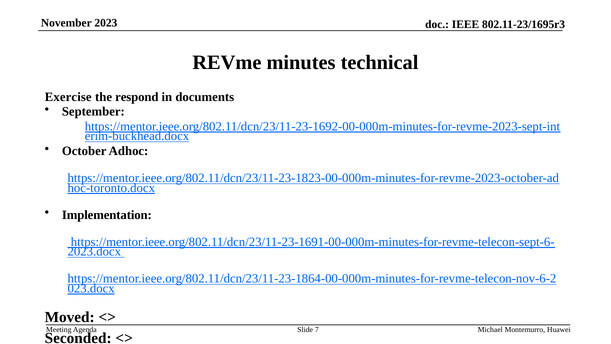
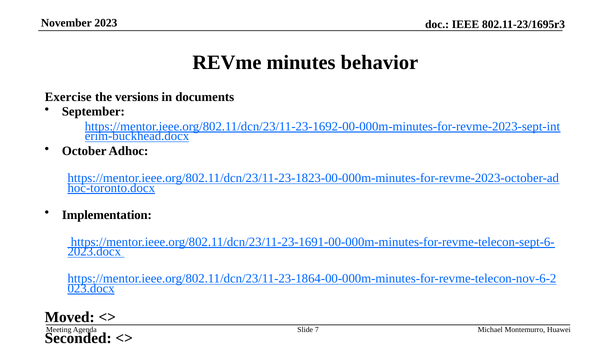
technical: technical -> behavior
respond: respond -> versions
